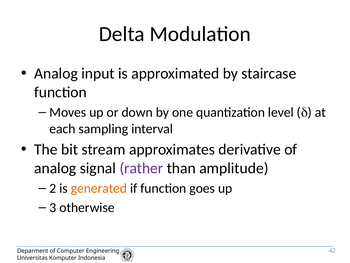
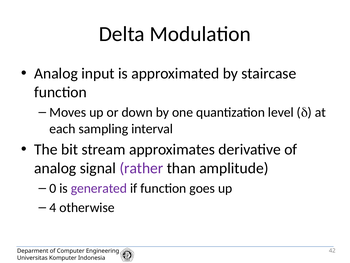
2: 2 -> 0
generated colour: orange -> purple
3: 3 -> 4
